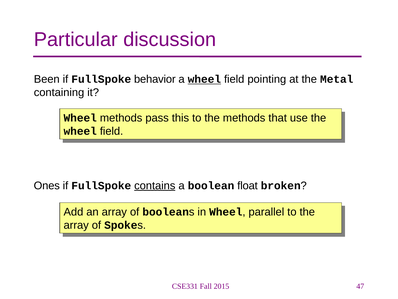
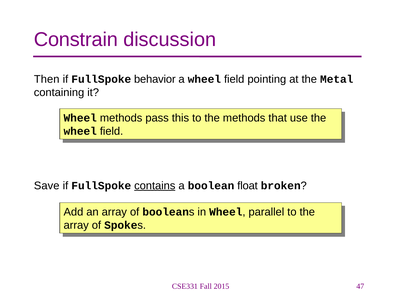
Particular: Particular -> Constrain
Been: Been -> Then
wheel at (204, 79) underline: present -> none
Ones: Ones -> Save
